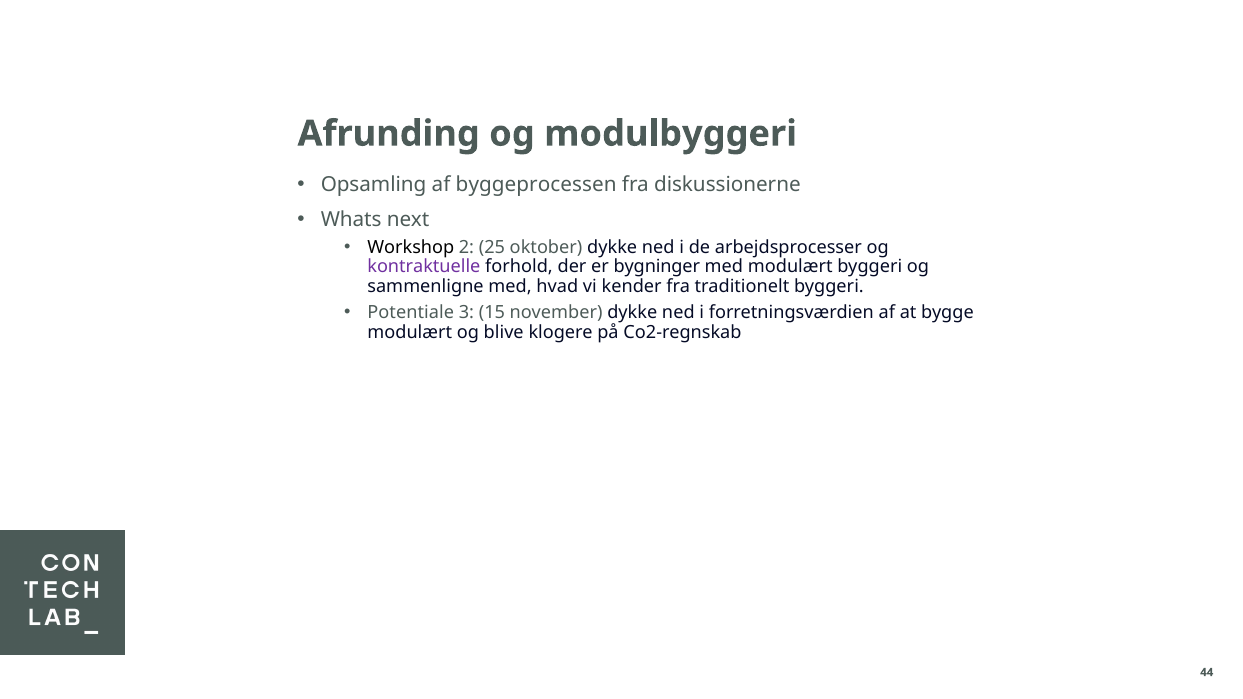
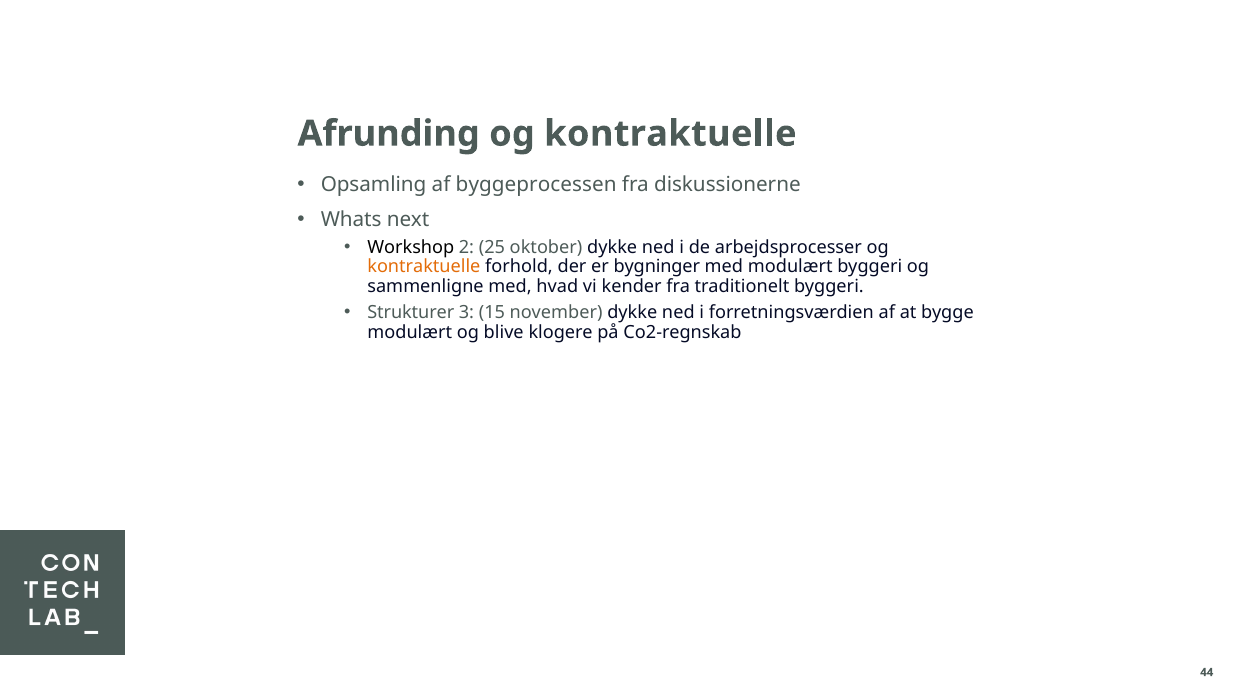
Afrunding og modulbyggeri: modulbyggeri -> kontraktuelle
kontraktuelle at (424, 267) colour: purple -> orange
Potentiale: Potentiale -> Strukturer
